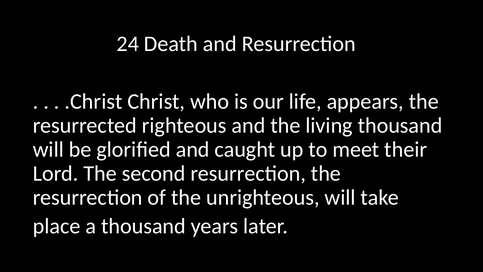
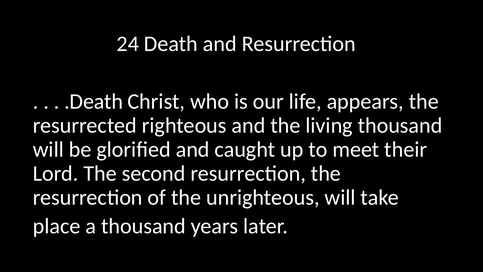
.Christ: .Christ -> .Death
